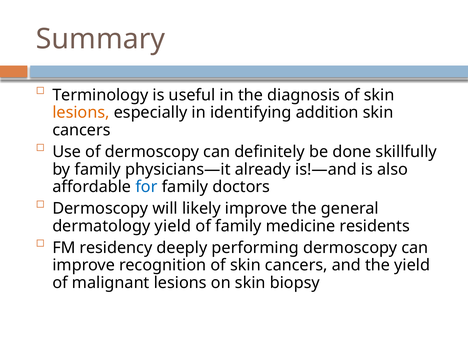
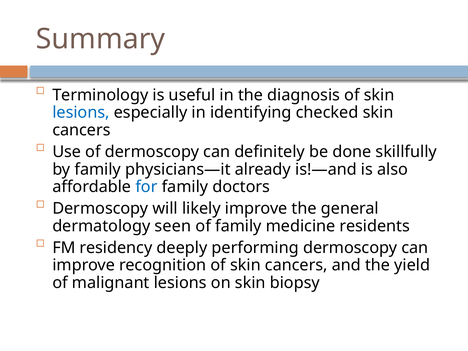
lesions at (81, 113) colour: orange -> blue
addition: addition -> checked
dermatology yield: yield -> seen
